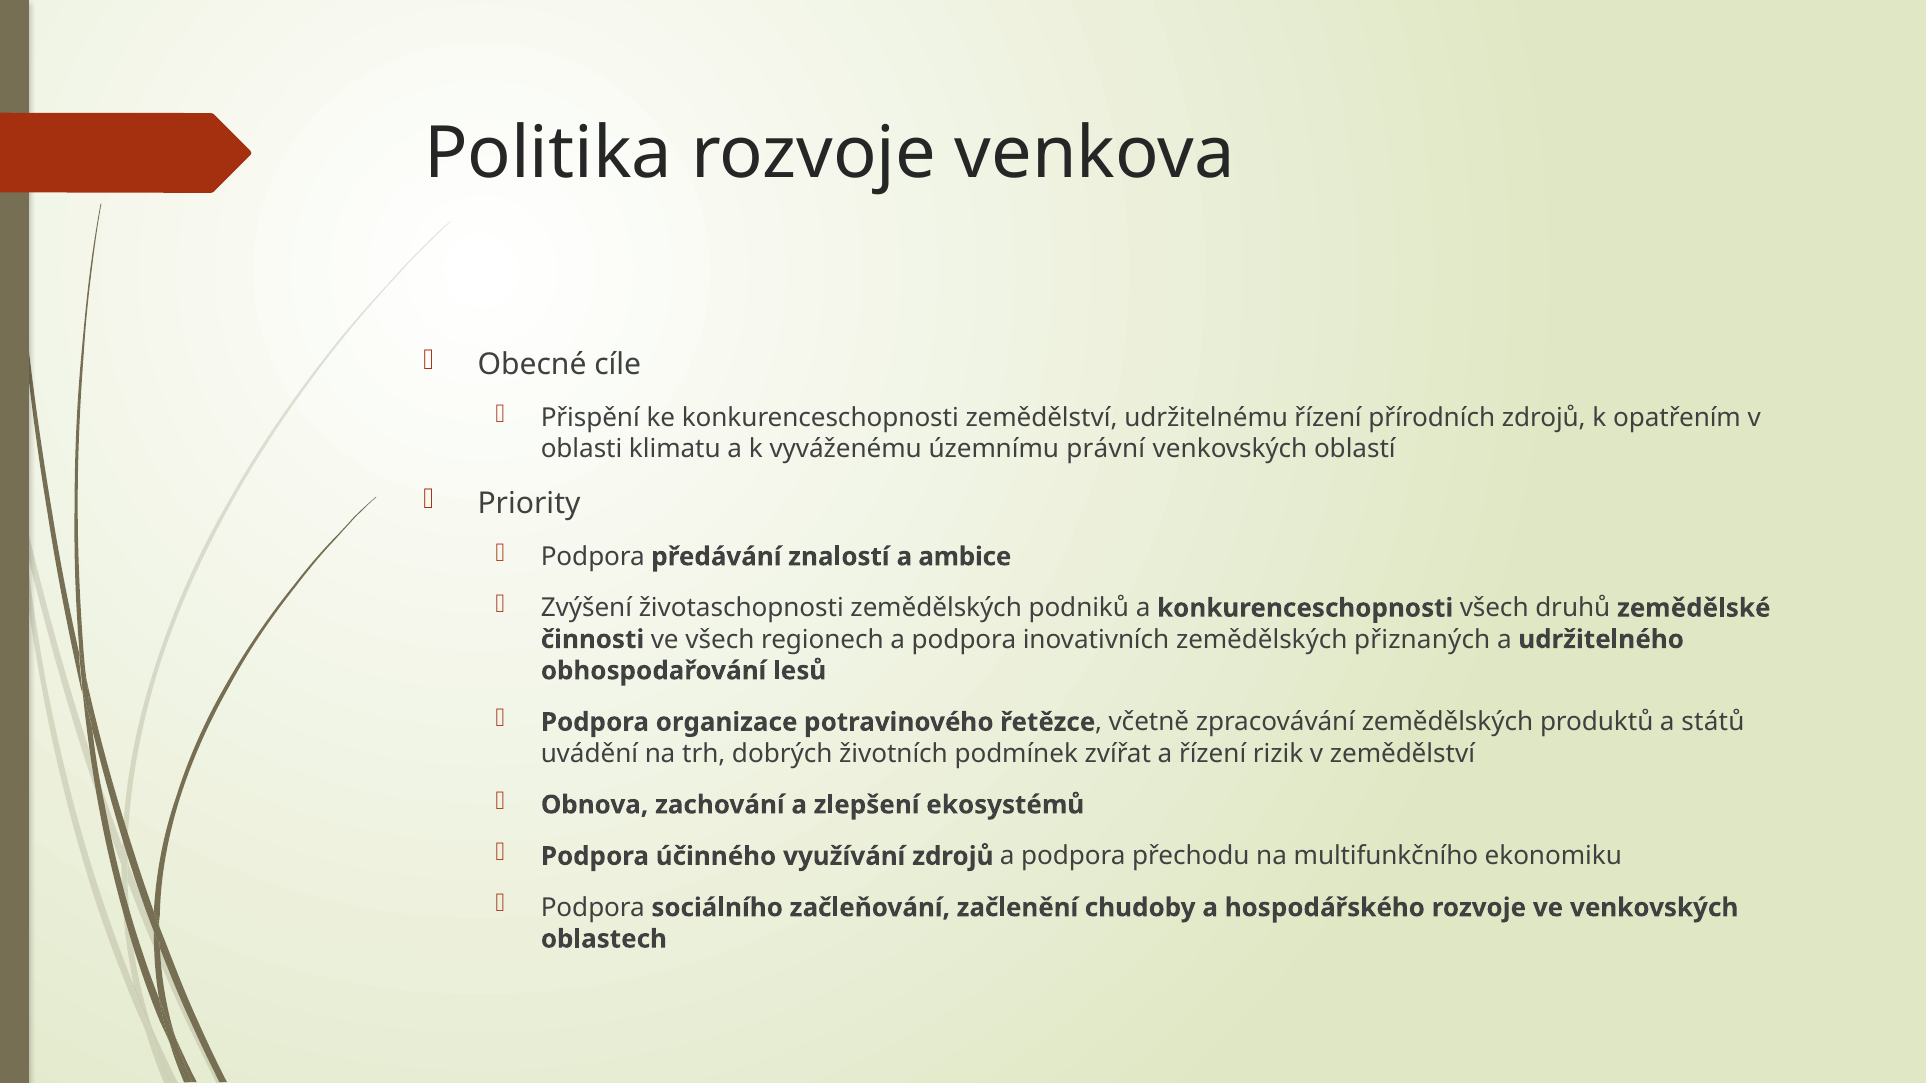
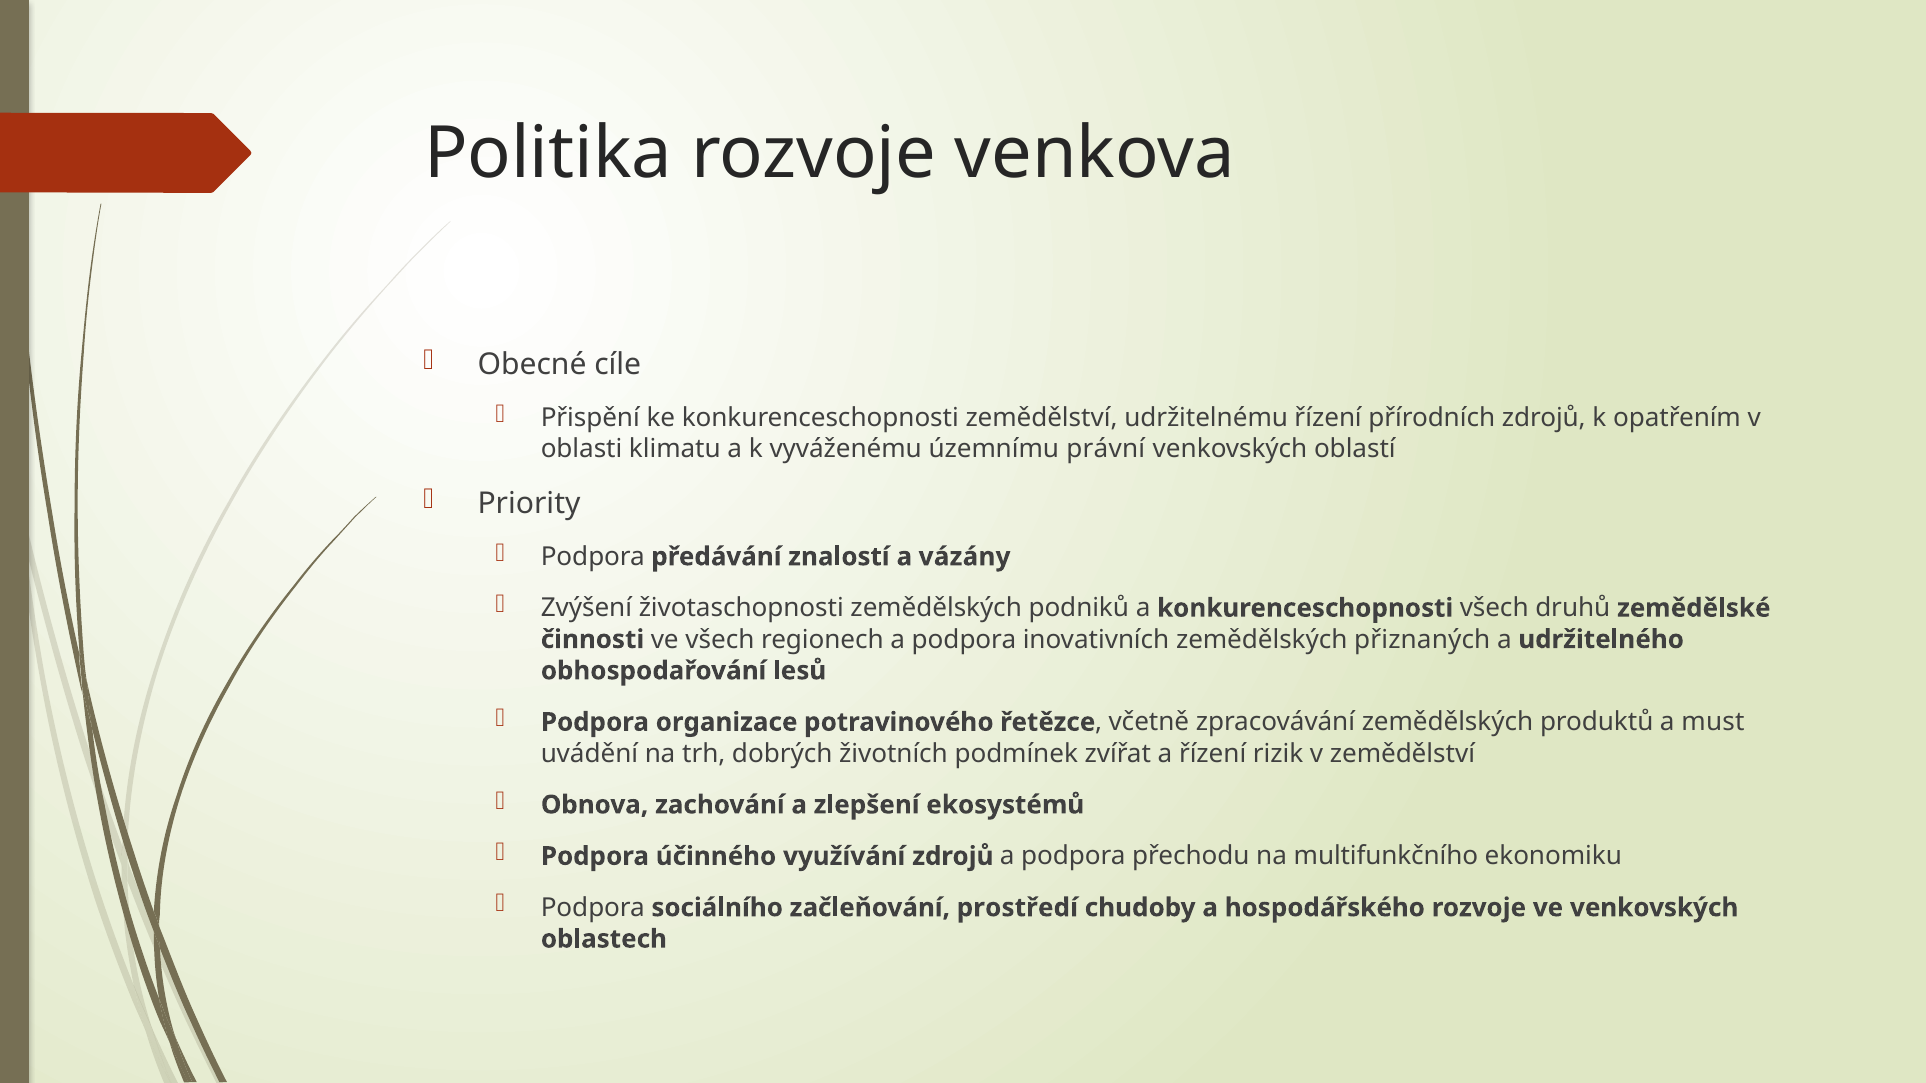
ambice: ambice -> vázány
států: států -> must
začlenění: začlenění -> prostředí
